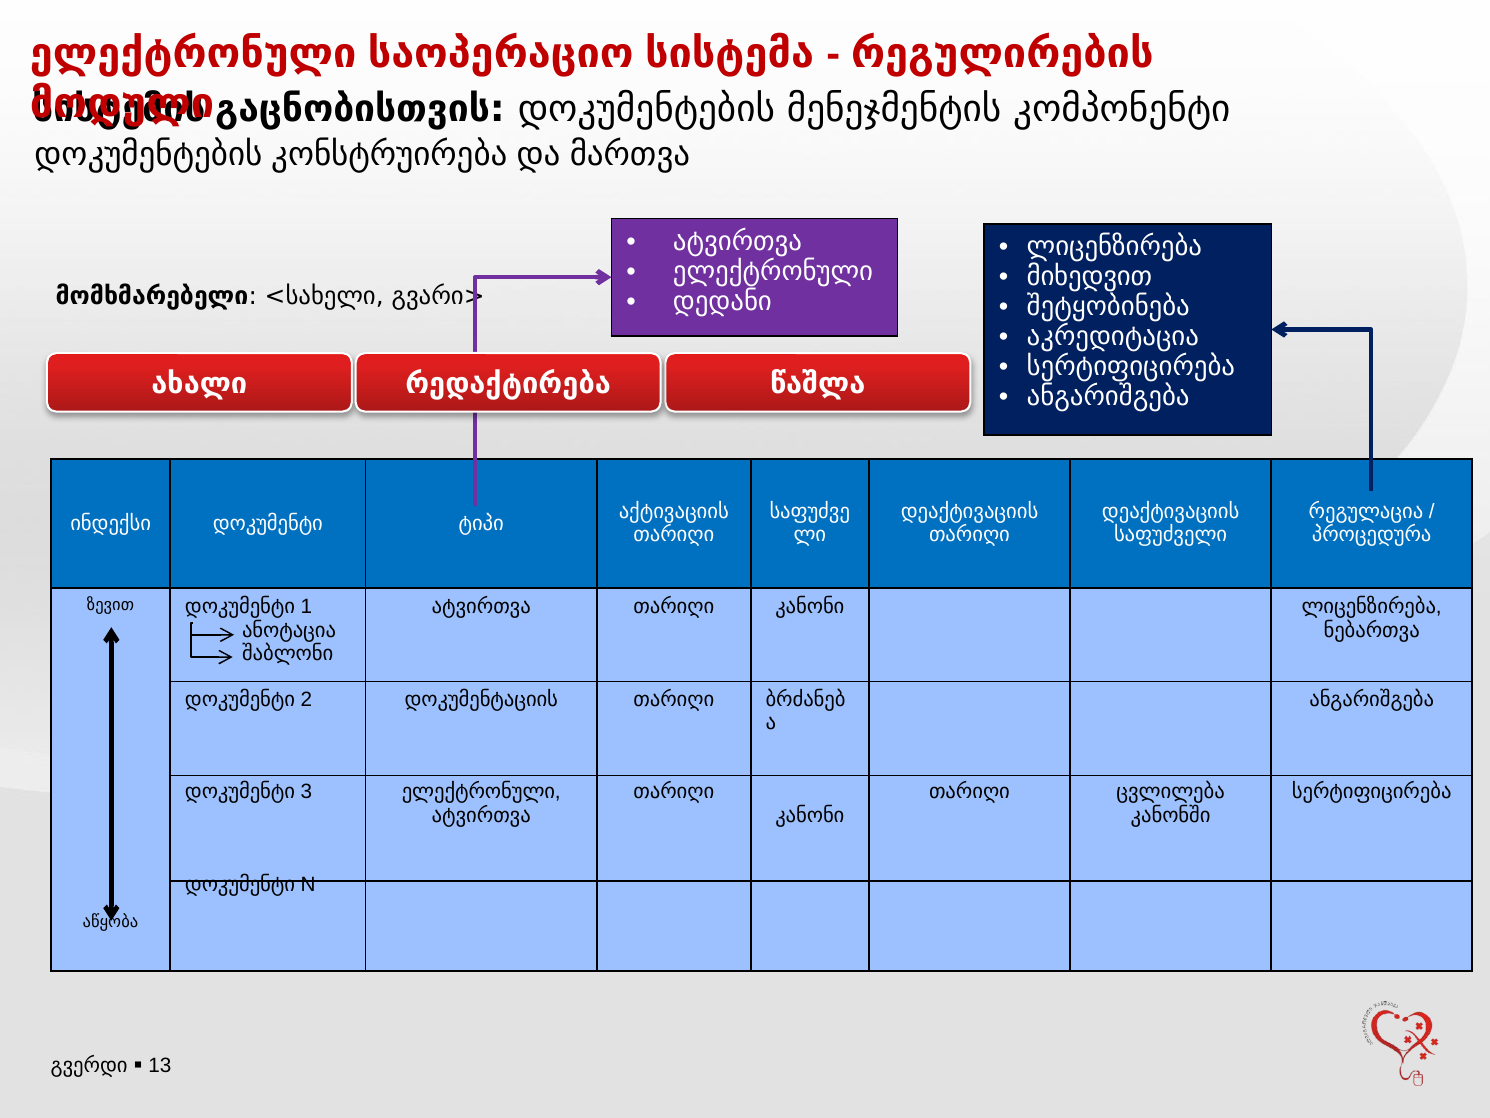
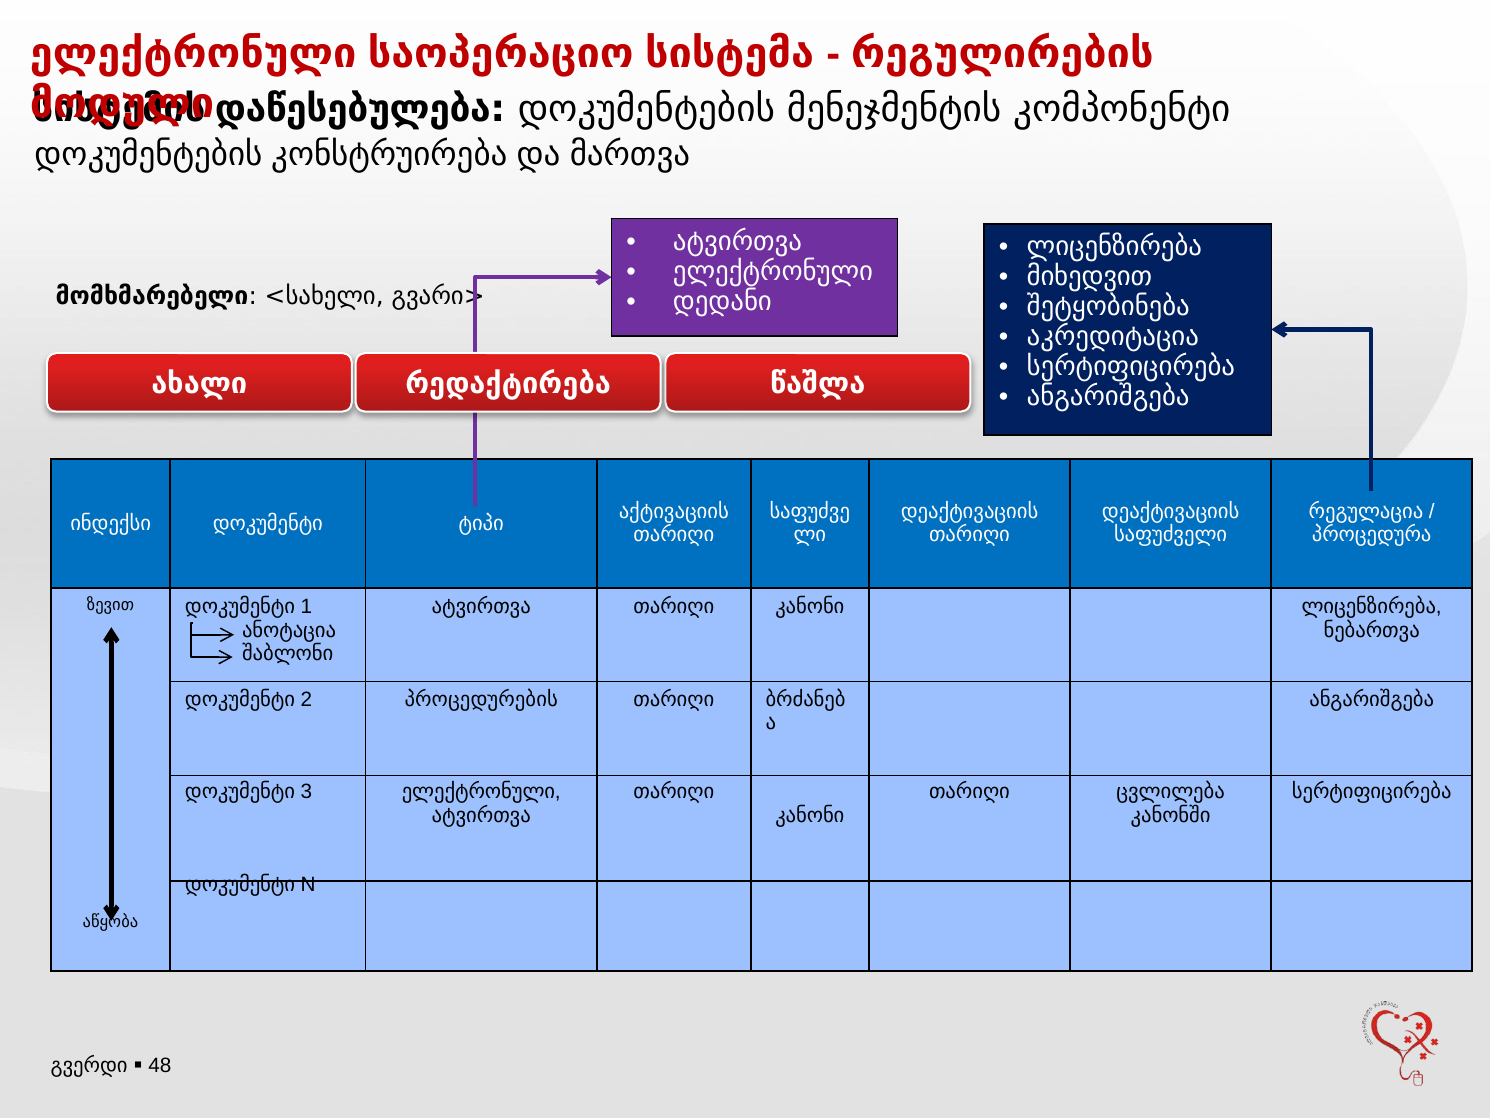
გაცნობისთვის: გაცნობისთვის -> დაწესებულება
დოკუმენტაციის: დოკუმენტაციის -> პროცედურების
13: 13 -> 48
